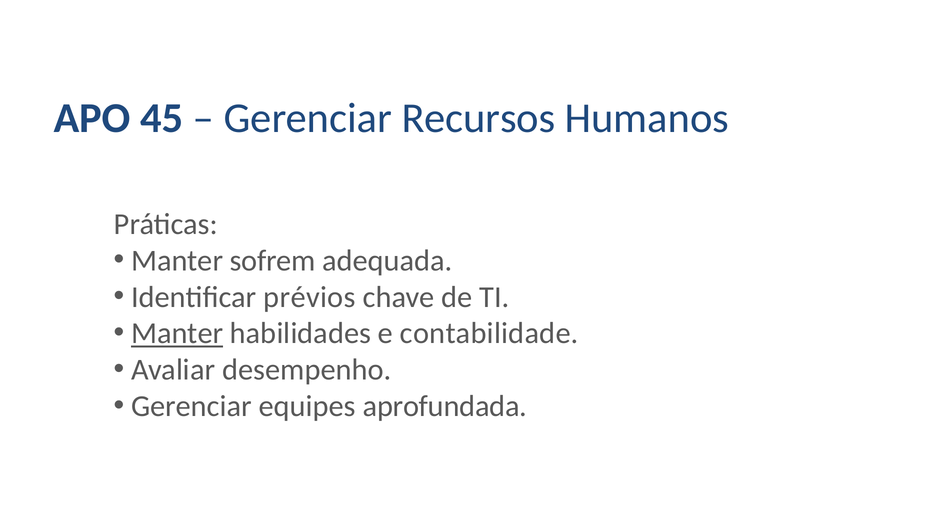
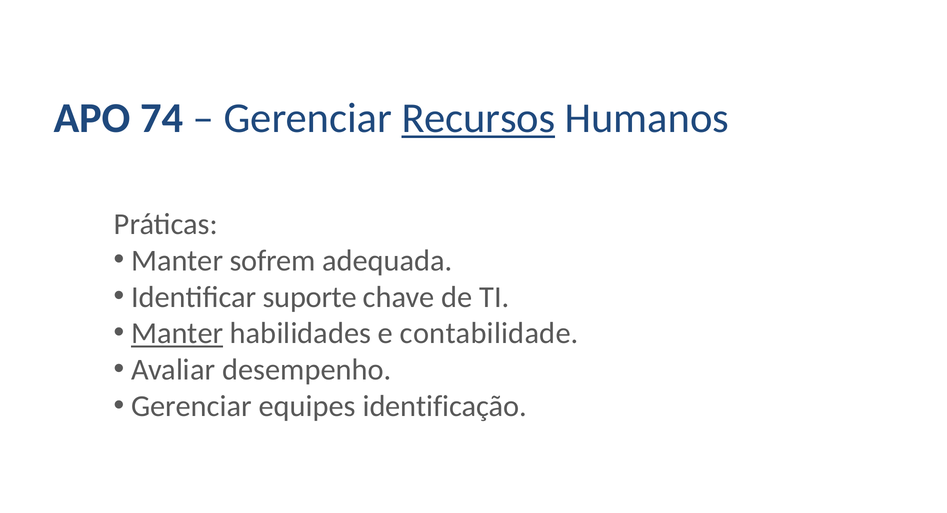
45: 45 -> 74
Recursos underline: none -> present
prévios: prévios -> suporte
aprofundada: aprofundada -> identificação
